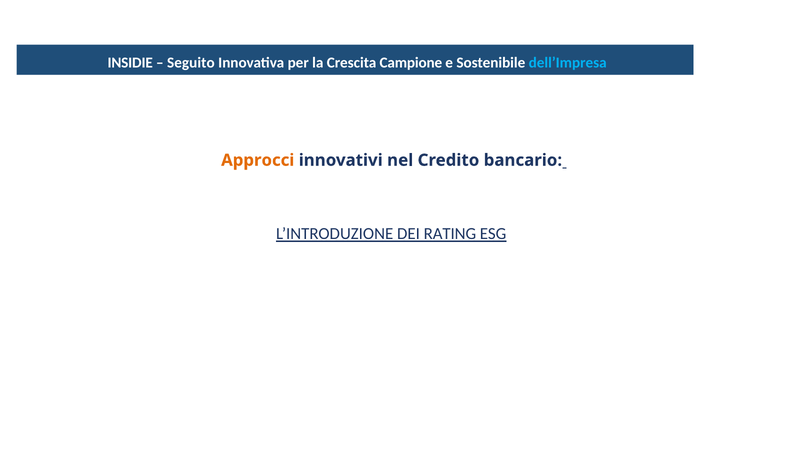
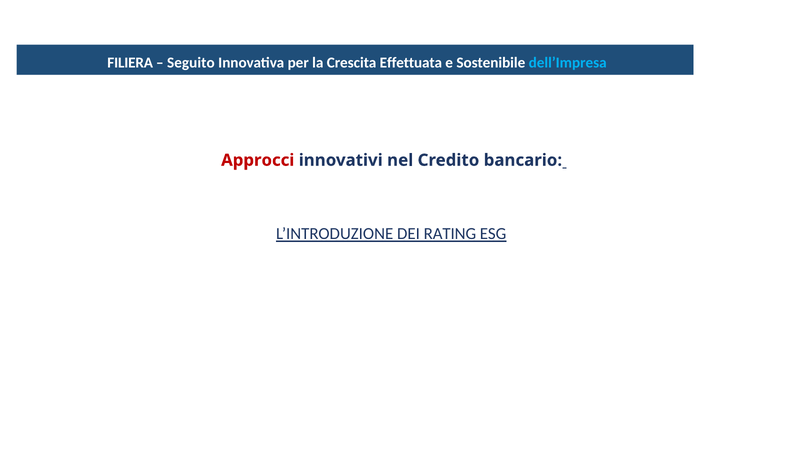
INSIDIE: INSIDIE -> FILIERA
Campione: Campione -> Effettuata
Approcci colour: orange -> red
